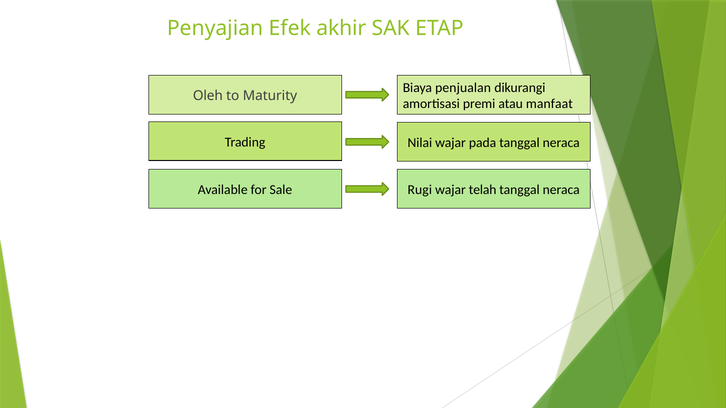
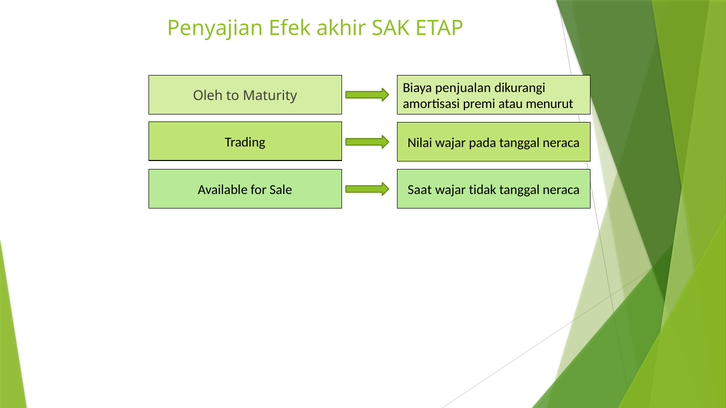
manfaat: manfaat -> menurut
Rugi: Rugi -> Saat
telah: telah -> tidak
